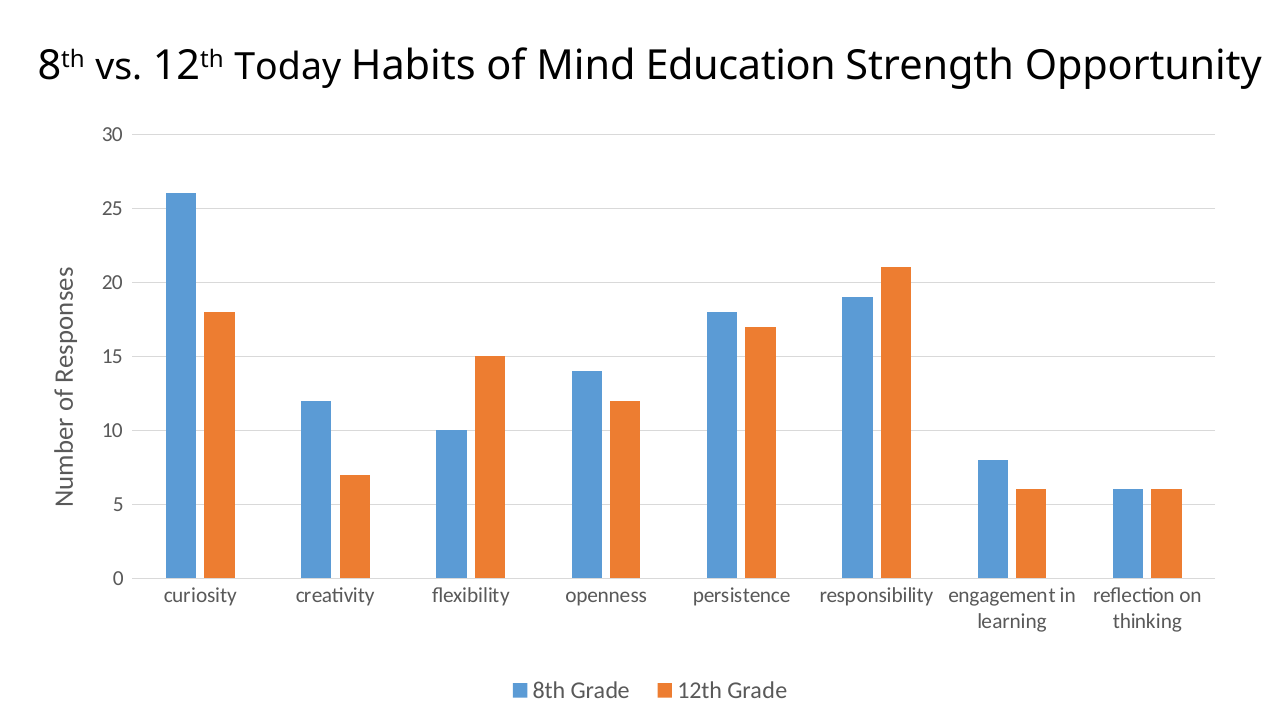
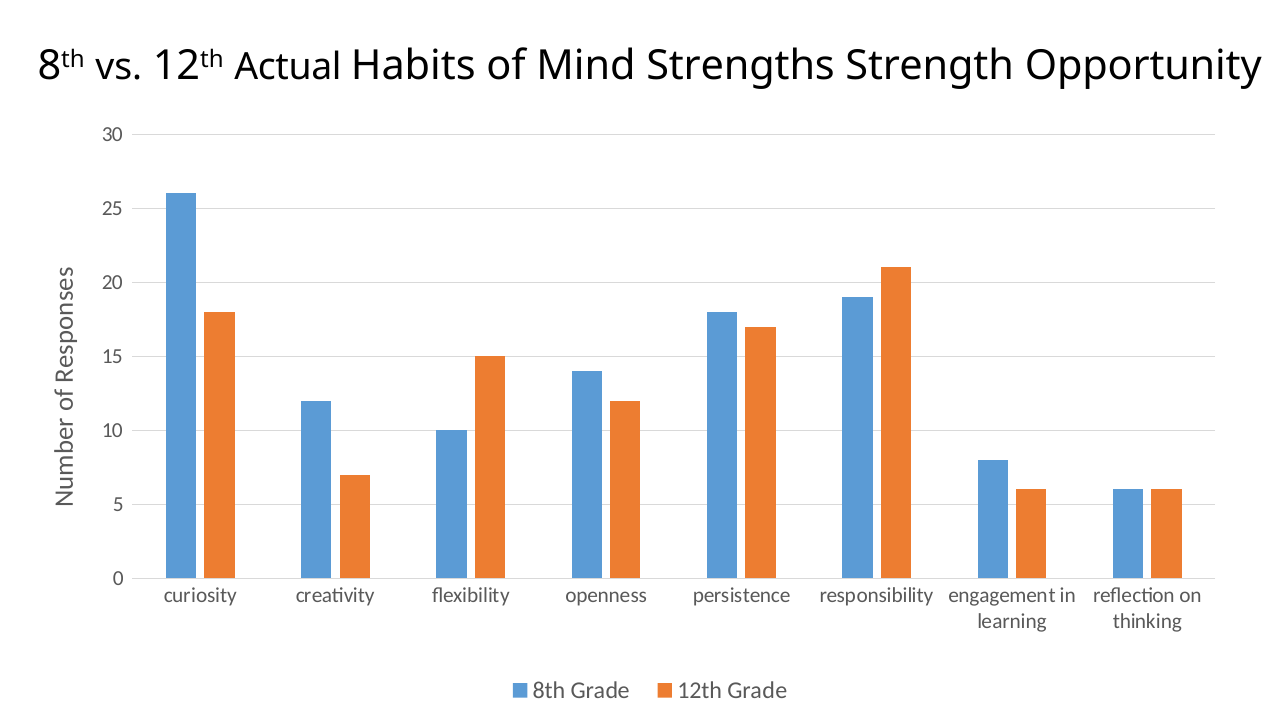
Today: Today -> Actual
Education: Education -> Strengths
